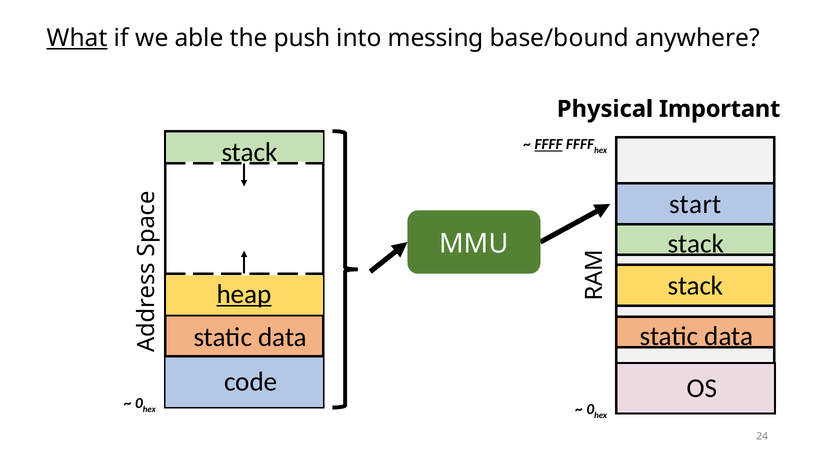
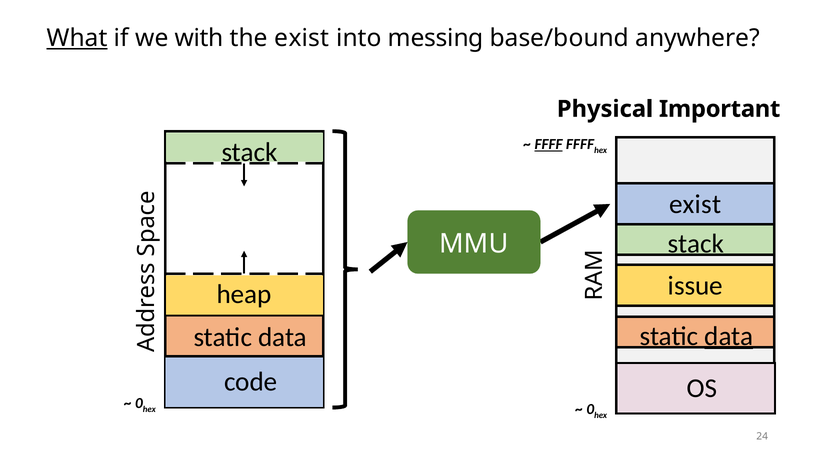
able: able -> with
the push: push -> exist
start at (695, 205): start -> exist
stack at (696, 286): stack -> issue
heap underline: present -> none
data at (729, 337) underline: none -> present
